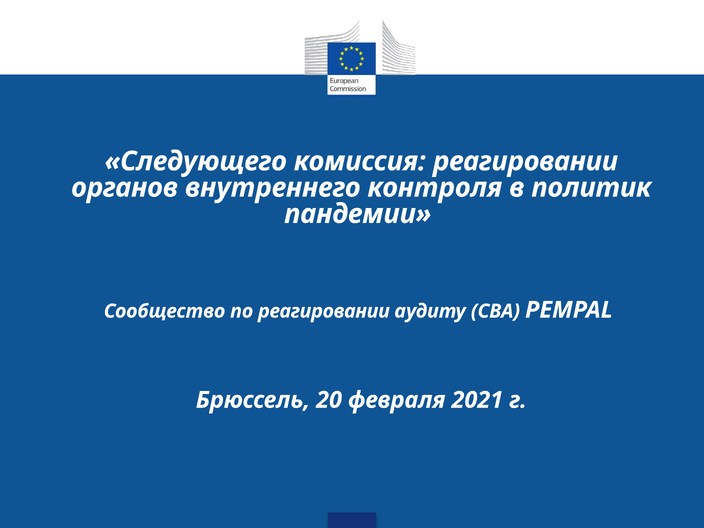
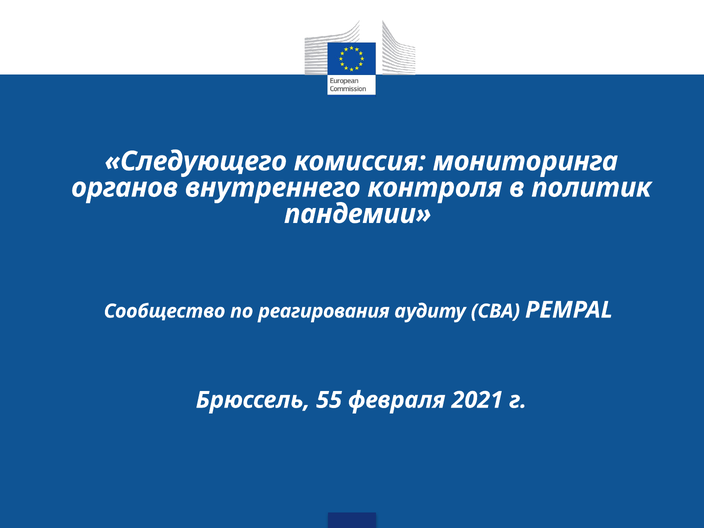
комиссия реагировании: реагировании -> мониторинга
по реагировании: реагировании -> реагирования
20: 20 -> 55
